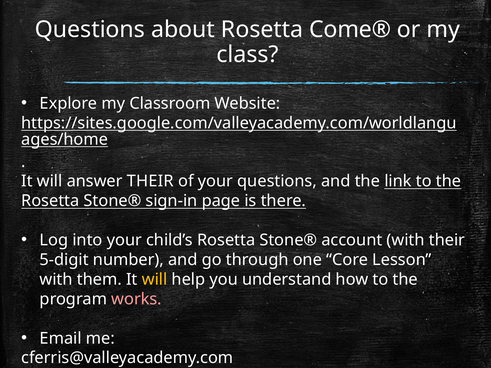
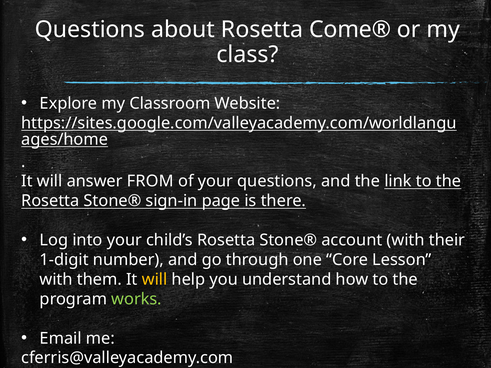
answer THEIR: THEIR -> FROM
5-digit: 5-digit -> 1-digit
works colour: pink -> light green
